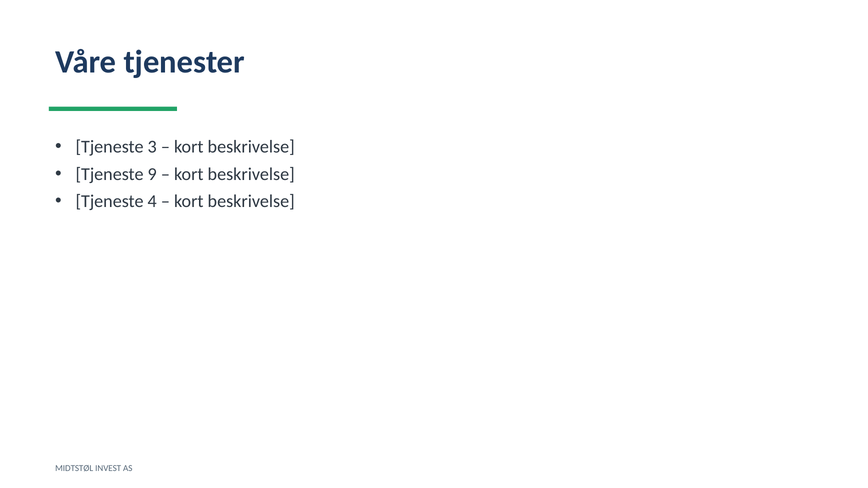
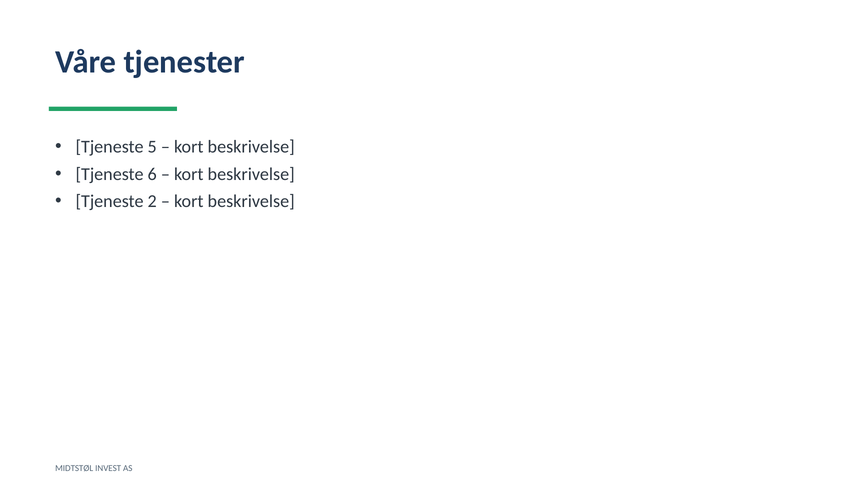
3: 3 -> 5
9: 9 -> 6
4: 4 -> 2
